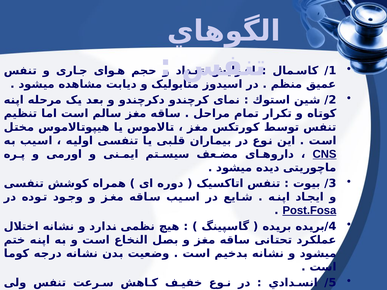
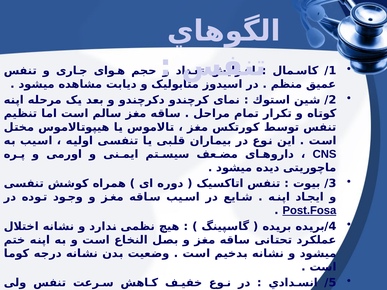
CNS underline: present -> none
